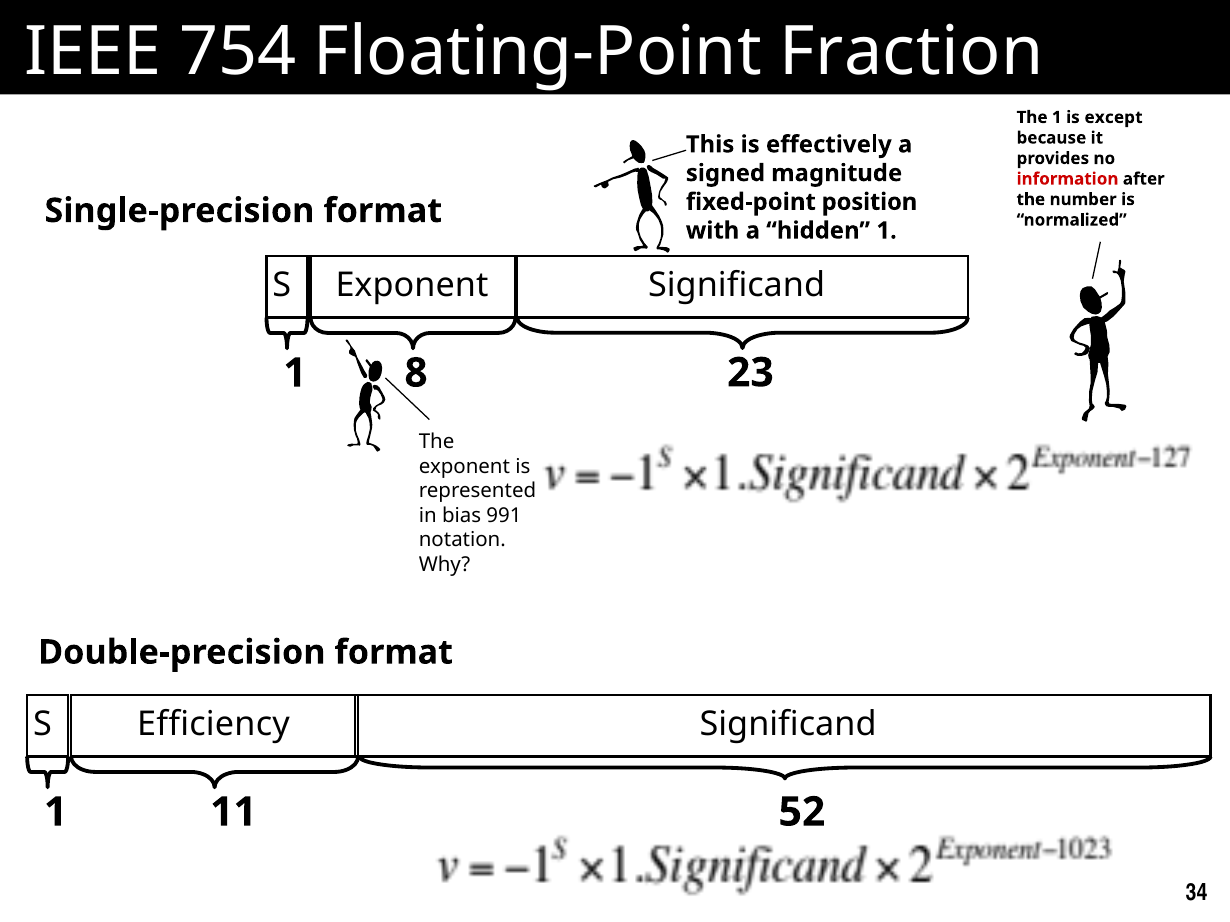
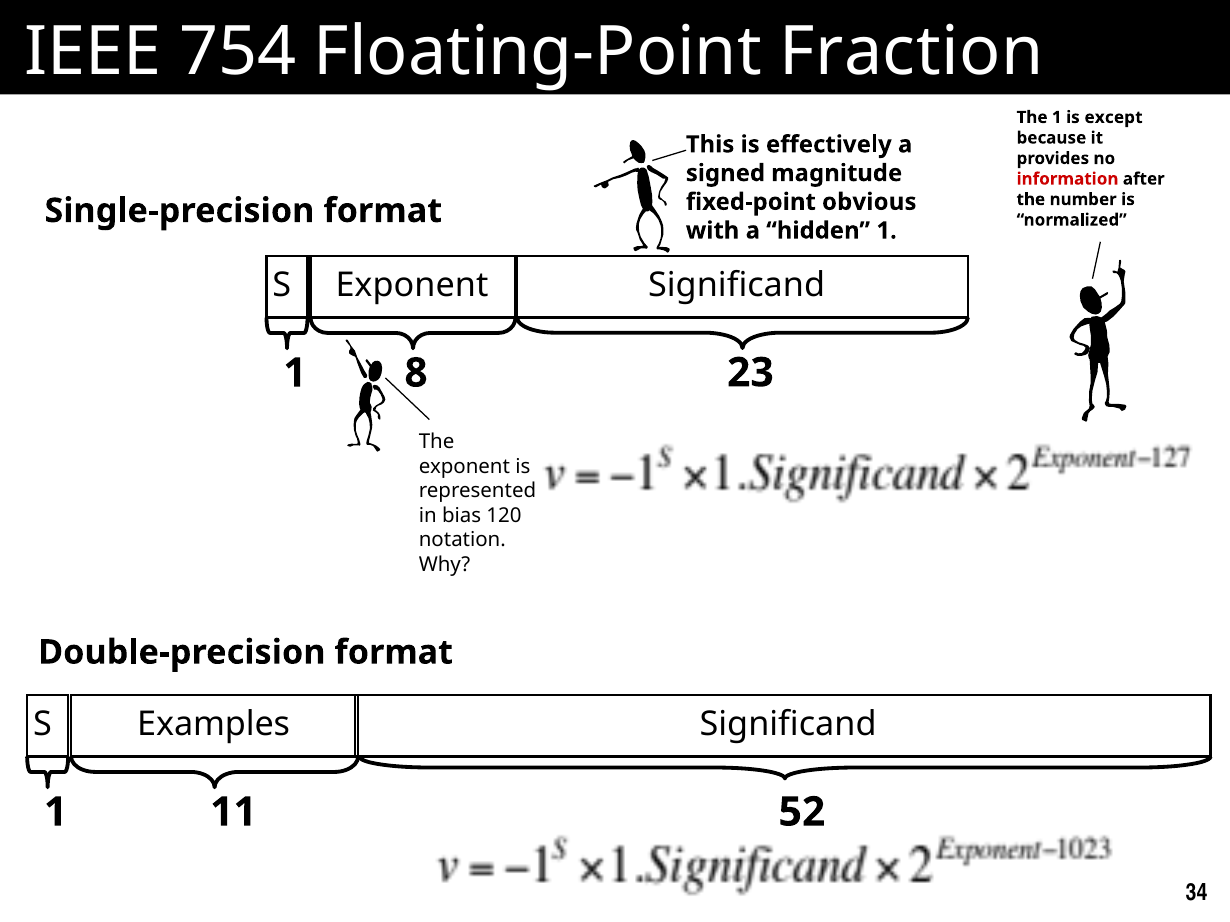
position: position -> obvious
991: 991 -> 120
Efficiency: Efficiency -> Examples
